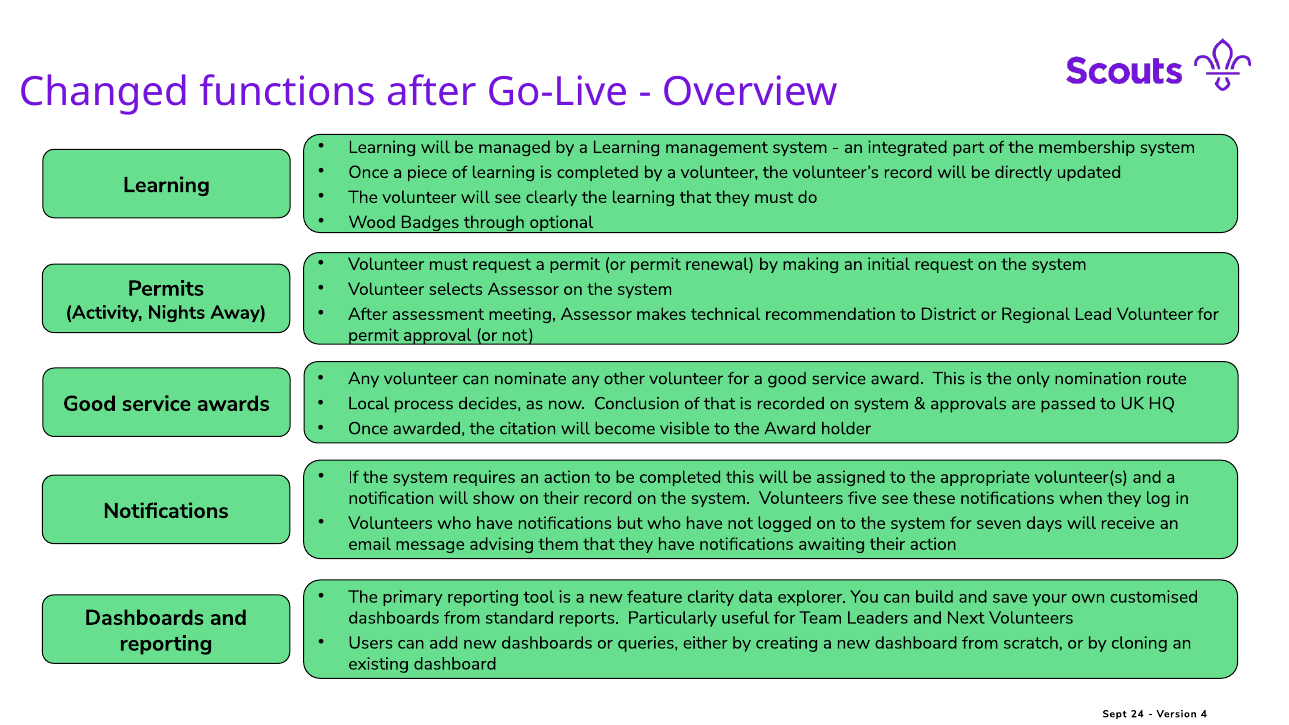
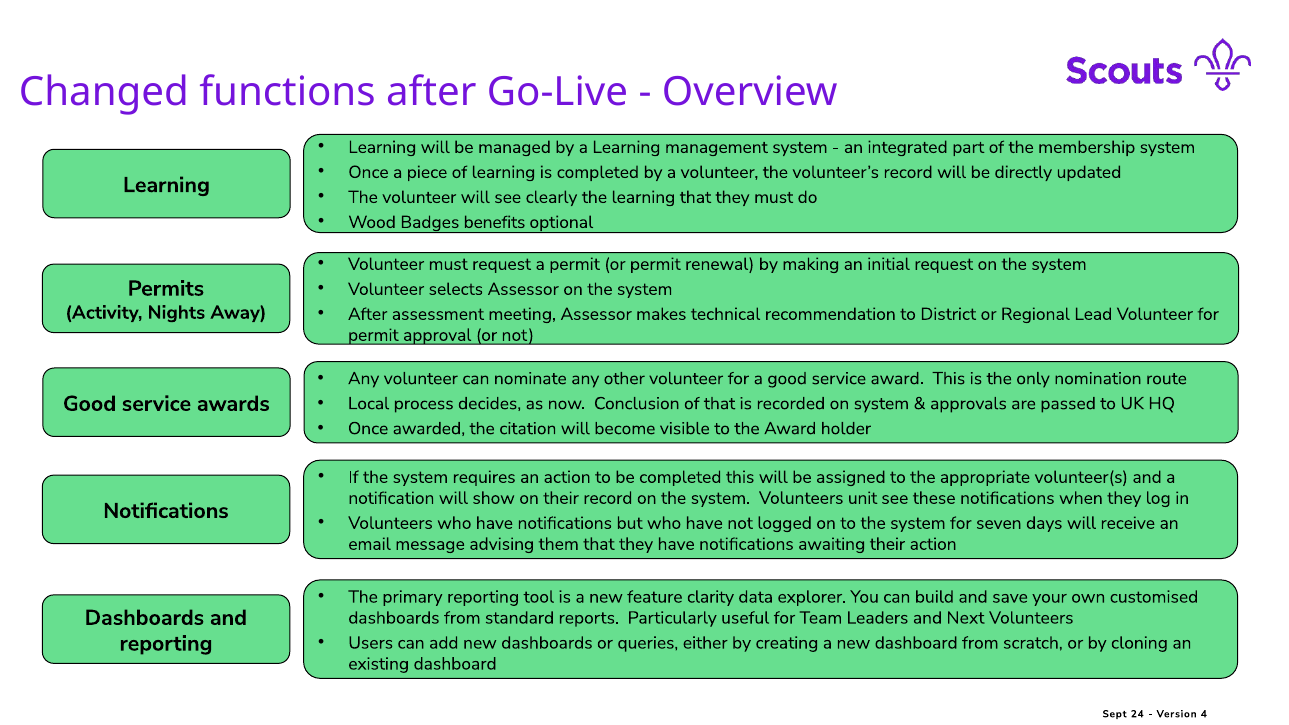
through: through -> benefits
five: five -> unit
